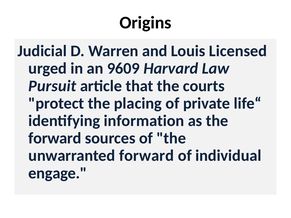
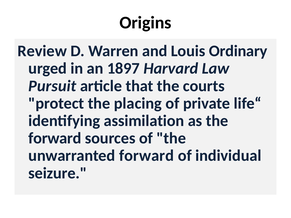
Judicial: Judicial -> Review
Licensed: Licensed -> Ordinary
9609: 9609 -> 1897
information: information -> assimilation
engage: engage -> seizure
